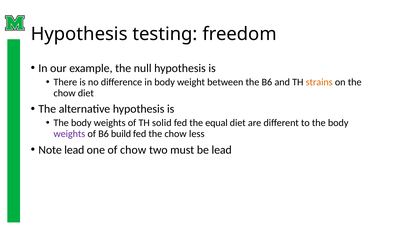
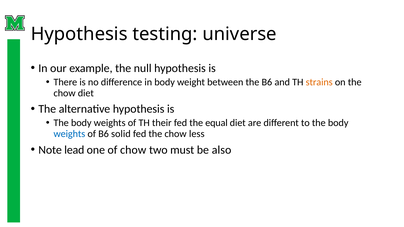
freedom: freedom -> universe
solid: solid -> their
weights at (69, 134) colour: purple -> blue
build: build -> solid
be lead: lead -> also
